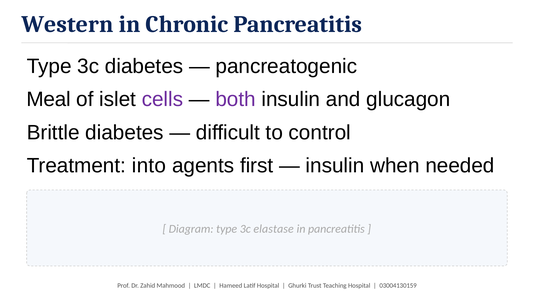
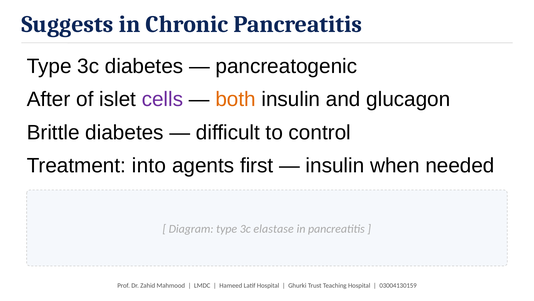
Western: Western -> Suggests
Meal: Meal -> After
both colour: purple -> orange
